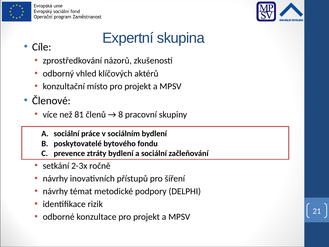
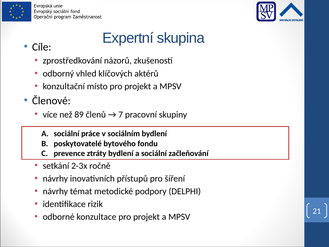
81: 81 -> 89
8: 8 -> 7
